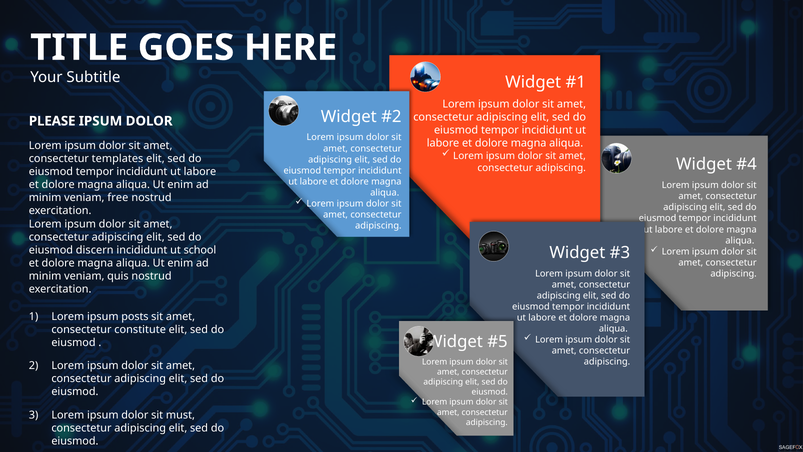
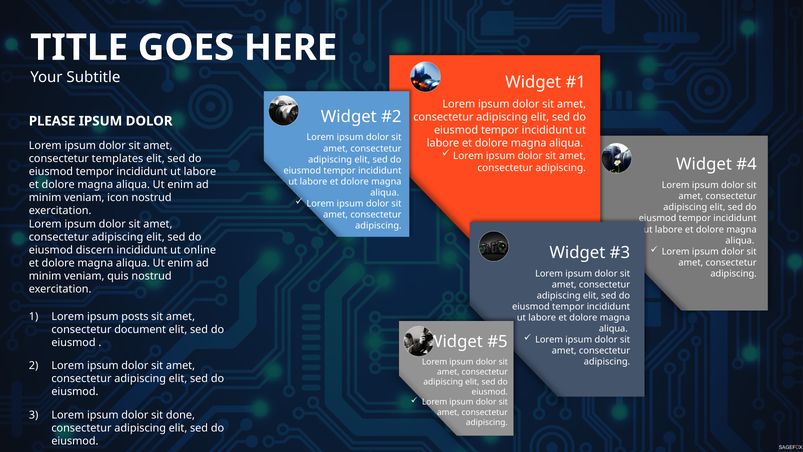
free: free -> icon
school: school -> online
constitute: constitute -> document
must: must -> done
